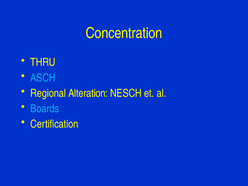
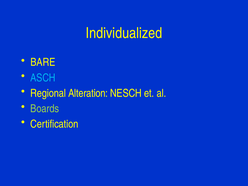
Concentration: Concentration -> Individualized
THRU: THRU -> BARE
Boards colour: light blue -> light green
